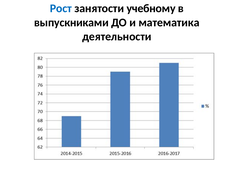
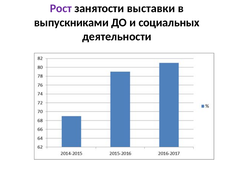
Рост colour: blue -> purple
учебному: учебному -> выставки
математика: математика -> социальных
